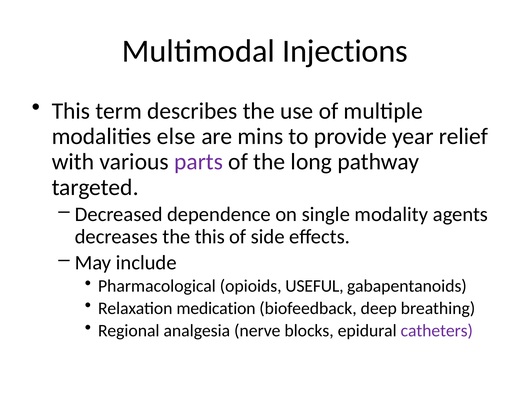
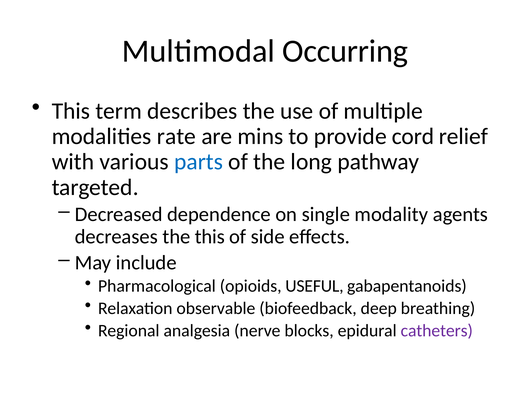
Injections: Injections -> Occurring
else: else -> rate
year: year -> cord
parts colour: purple -> blue
medication: medication -> observable
